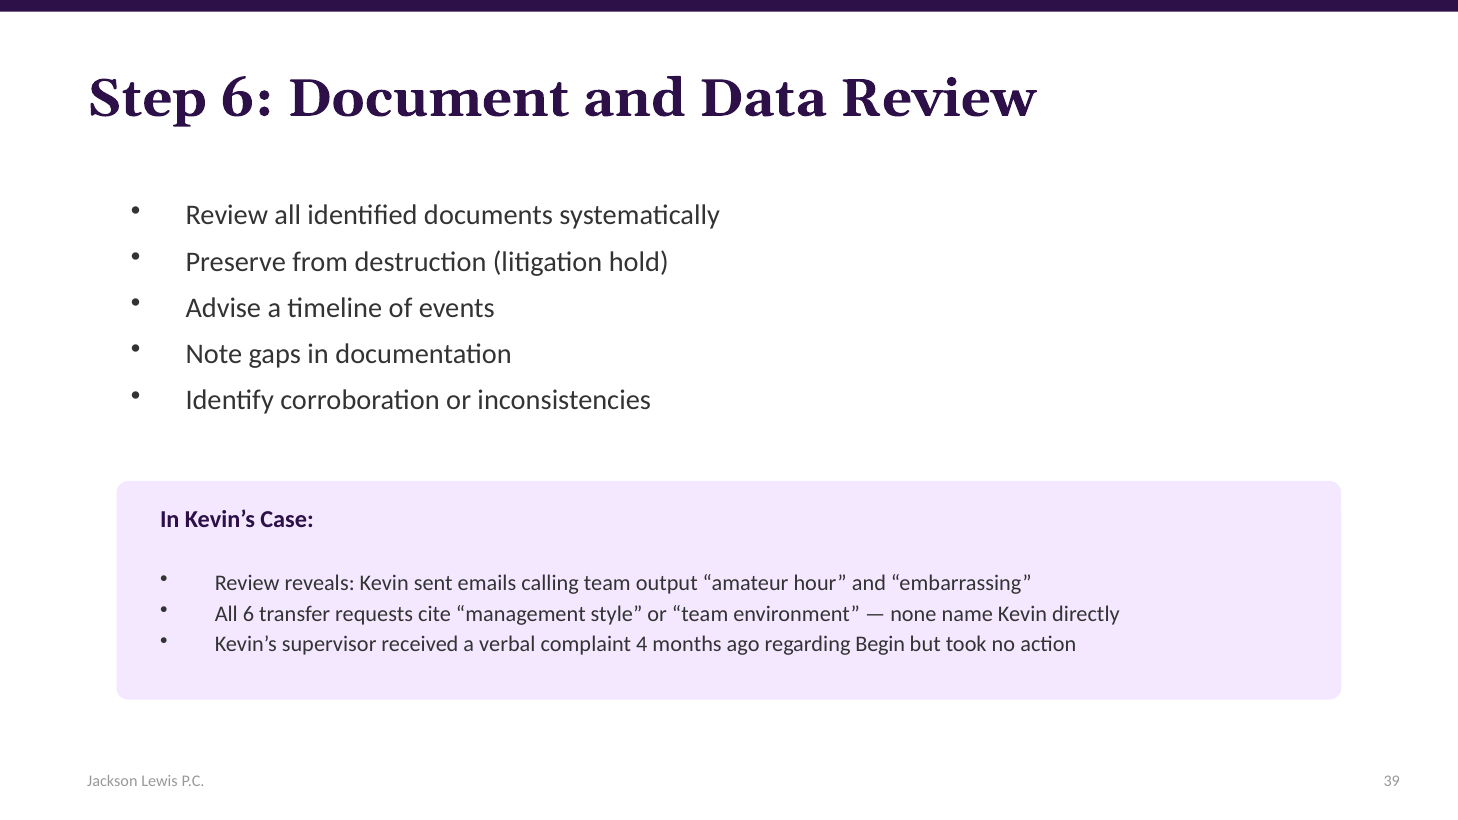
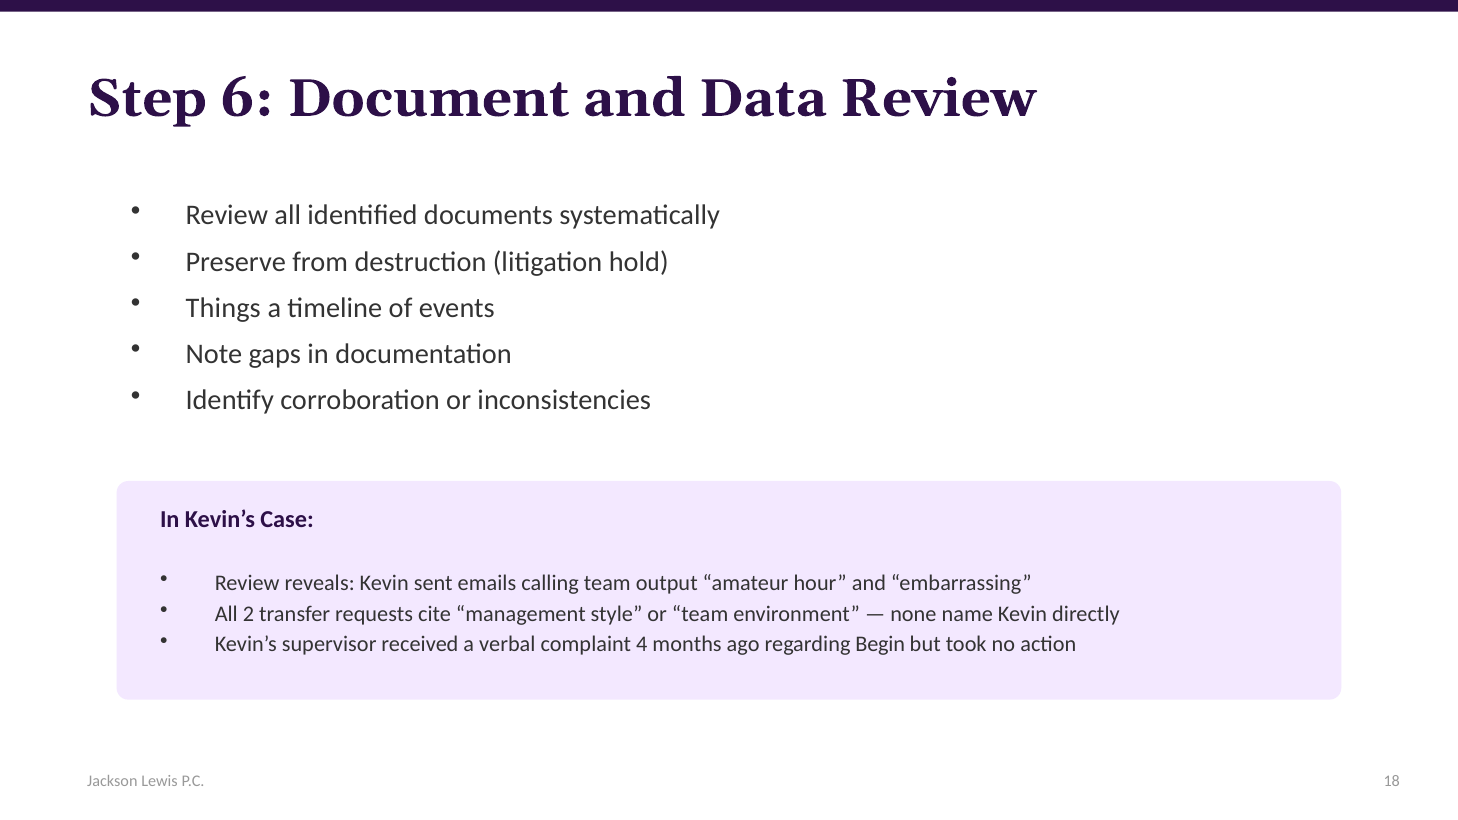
Advise: Advise -> Things
All 6: 6 -> 2
39: 39 -> 18
